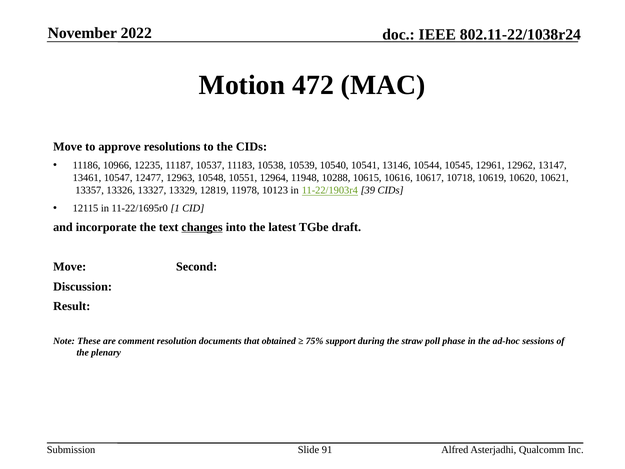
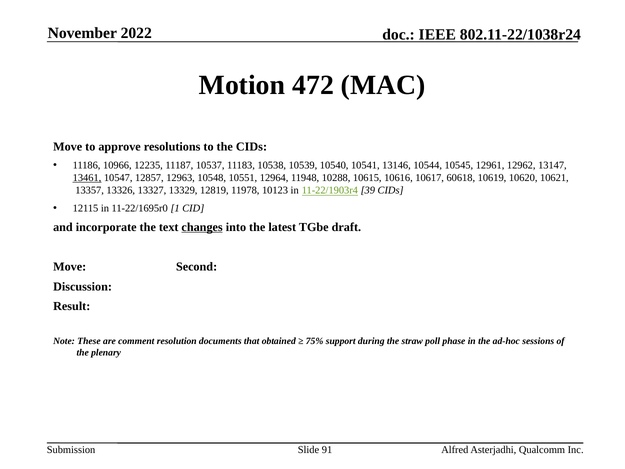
13461 underline: none -> present
12477: 12477 -> 12857
10718: 10718 -> 60618
